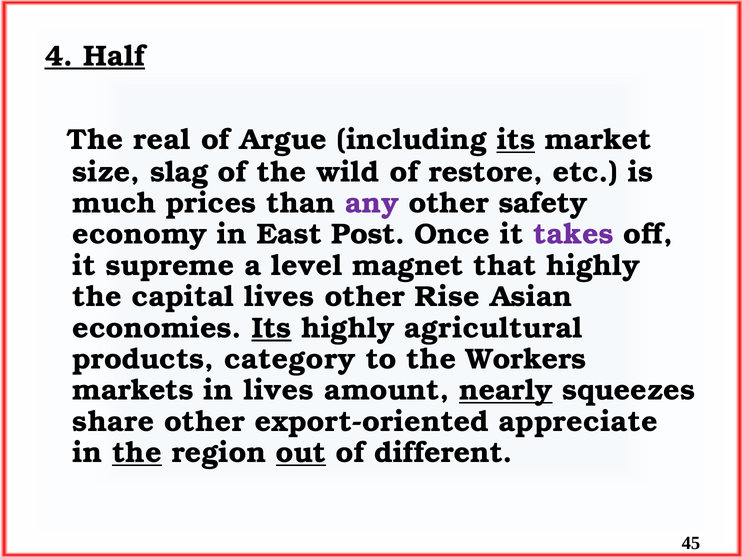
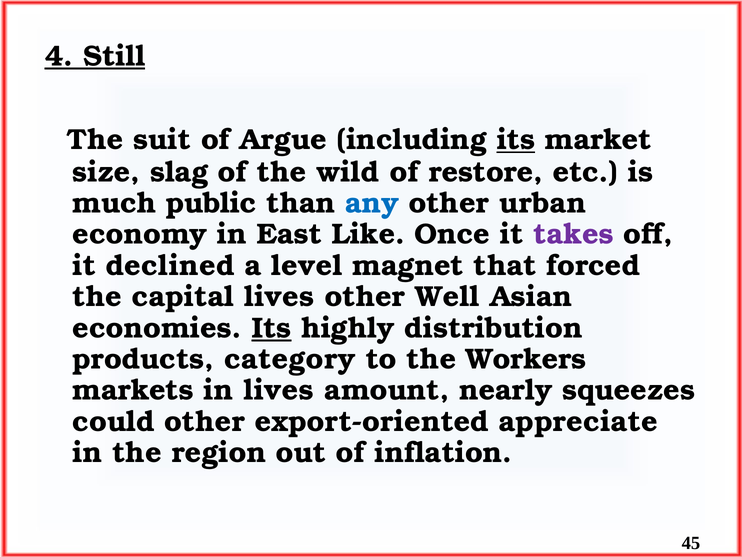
Half: Half -> Still
real: real -> suit
prices: prices -> public
any colour: purple -> blue
safety: safety -> urban
Post: Post -> Like
supreme: supreme -> declined
that highly: highly -> forced
Rise: Rise -> Well
agricultural: agricultural -> distribution
nearly underline: present -> none
share: share -> could
the at (137, 452) underline: present -> none
out underline: present -> none
different: different -> inflation
